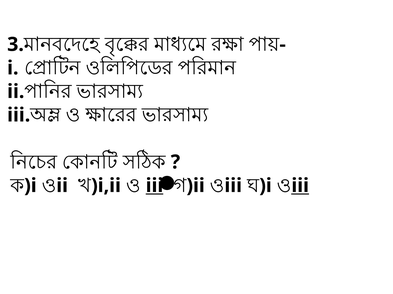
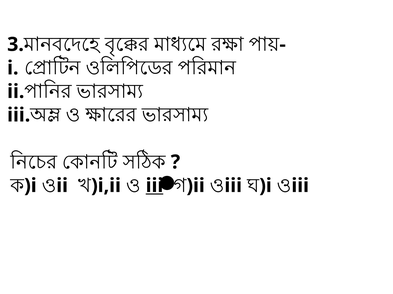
iii at (300, 186) underline: present -> none
